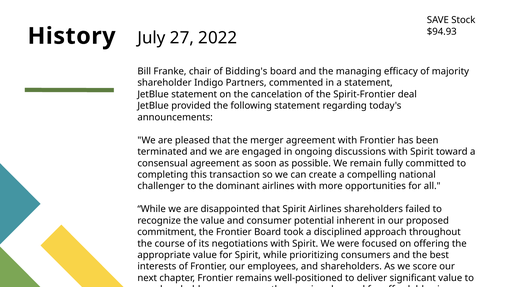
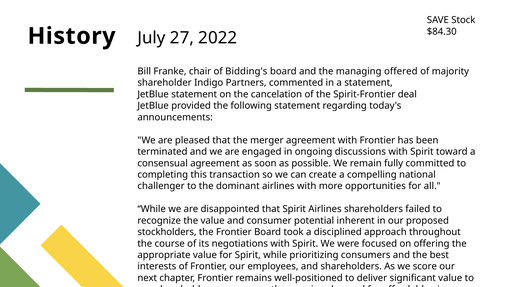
$94.93: $94.93 -> $84.30
efficacy: efficacy -> offered
commitment: commitment -> stockholders
